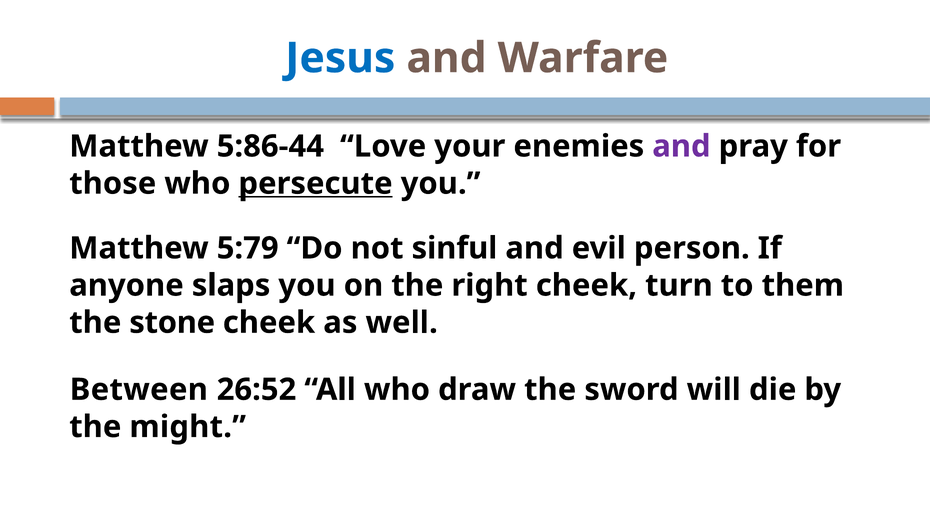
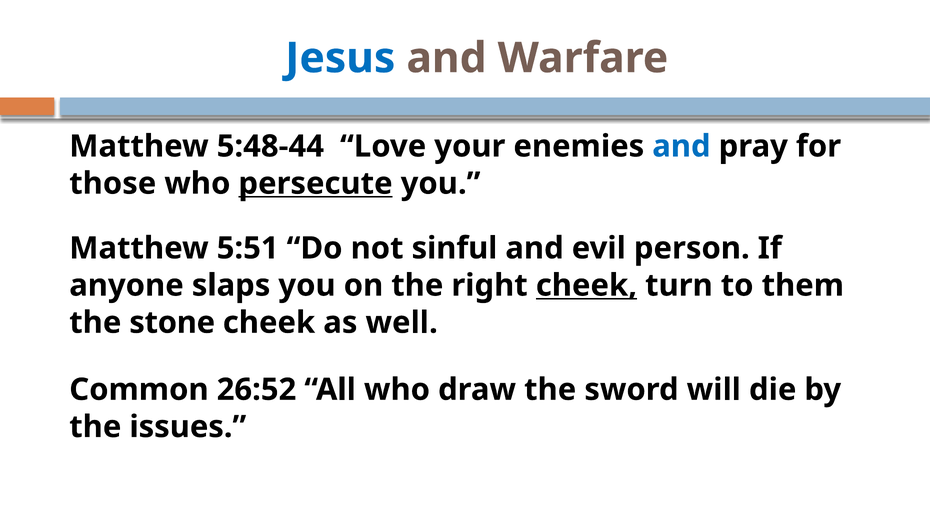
5:86-44: 5:86-44 -> 5:48-44
and at (681, 146) colour: purple -> blue
5:79: 5:79 -> 5:51
cheek at (586, 285) underline: none -> present
Between: Between -> Common
might: might -> issues
